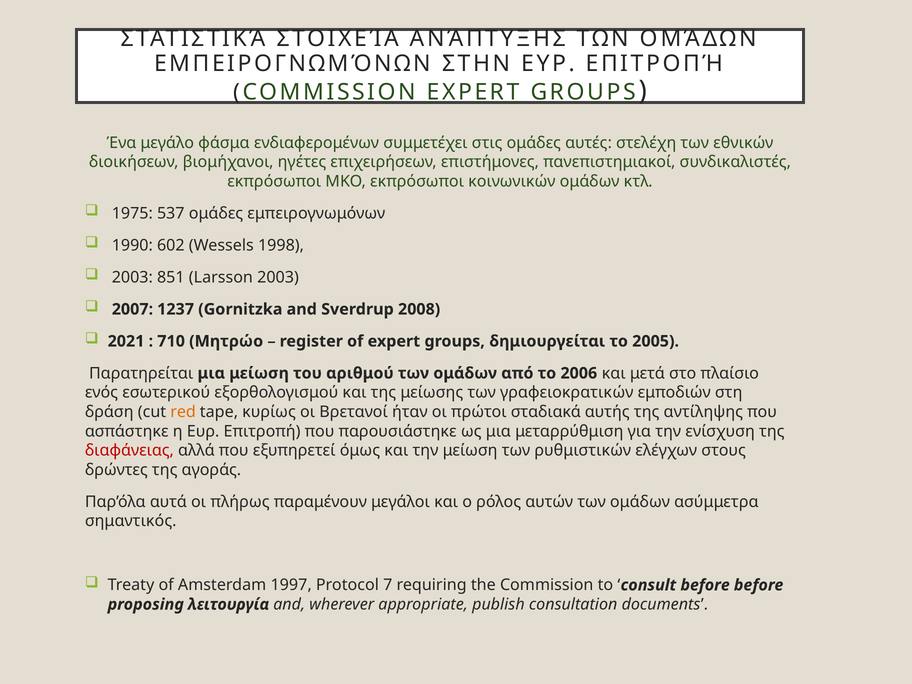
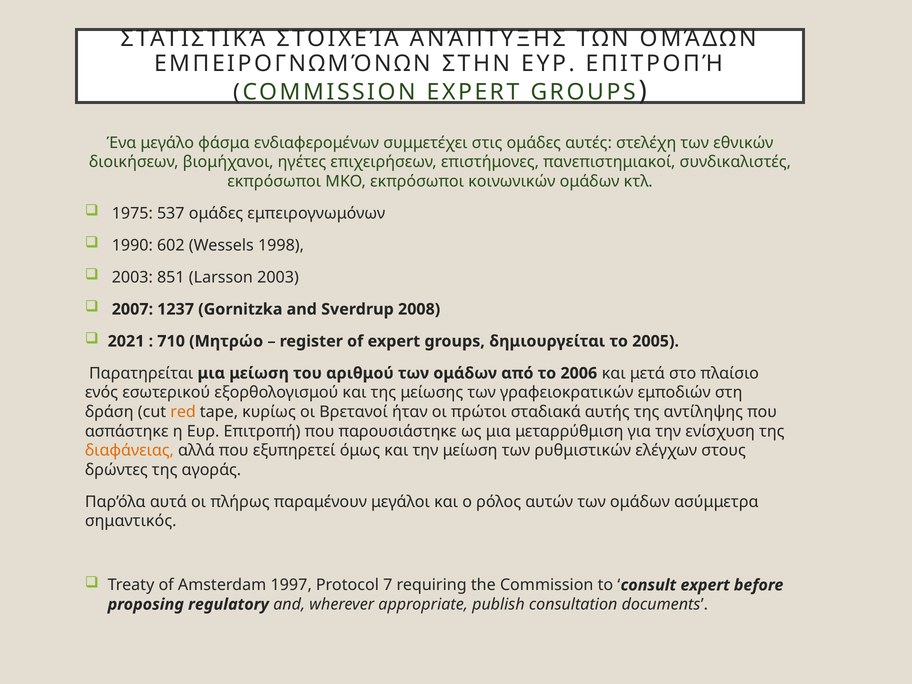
διαφάνειας colour: red -> orange
consult before: before -> expert
λειτουργία: λειτουργία -> regulatory
